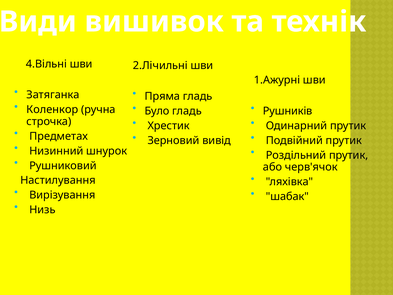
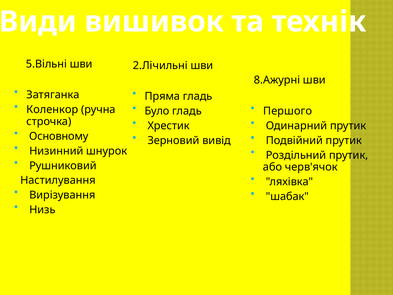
4.Вільні: 4.Вільні -> 5.Вільні
1.Ажурні: 1.Ажурні -> 8.Ажурні
Рушників: Рушників -> Першого
Предметах: Предметах -> Основному
